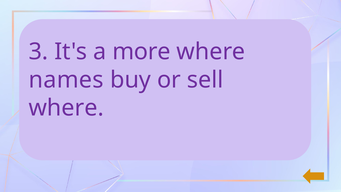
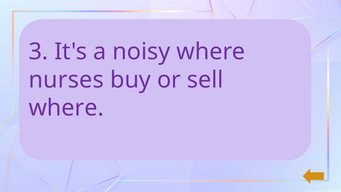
more: more -> noisy
names: names -> nurses
